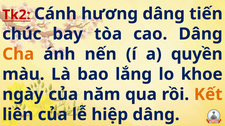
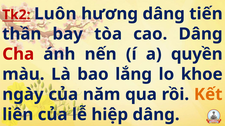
Cánh: Cánh -> Luôn
chúc: chúc -> thần
Cha colour: orange -> red
